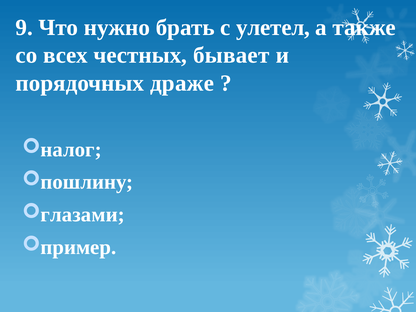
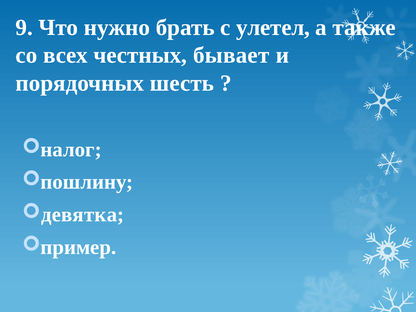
драже: драже -> шесть
глазами: глазами -> девятка
